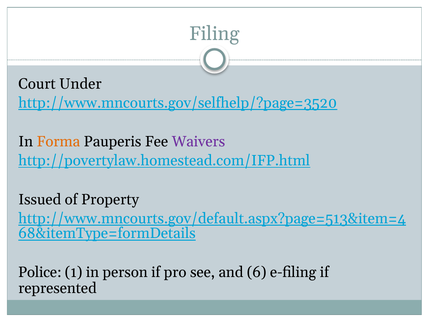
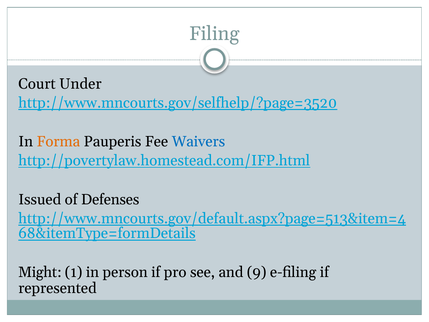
Waivers colour: purple -> blue
Property: Property -> Defenses
Police: Police -> Might
6: 6 -> 9
